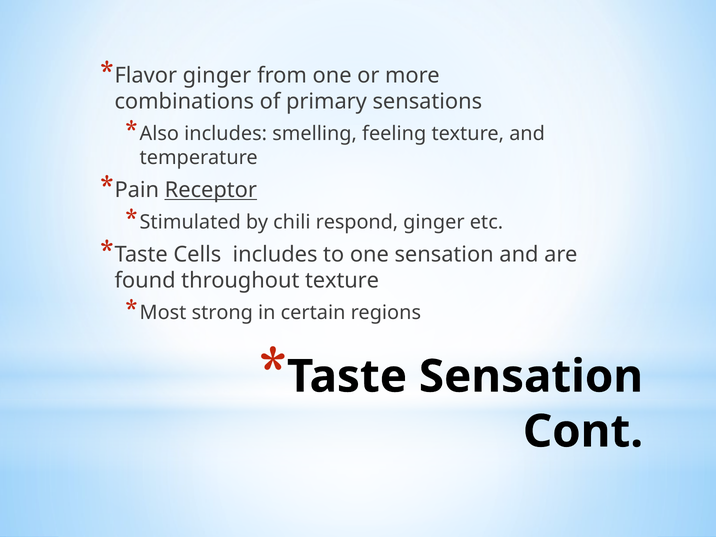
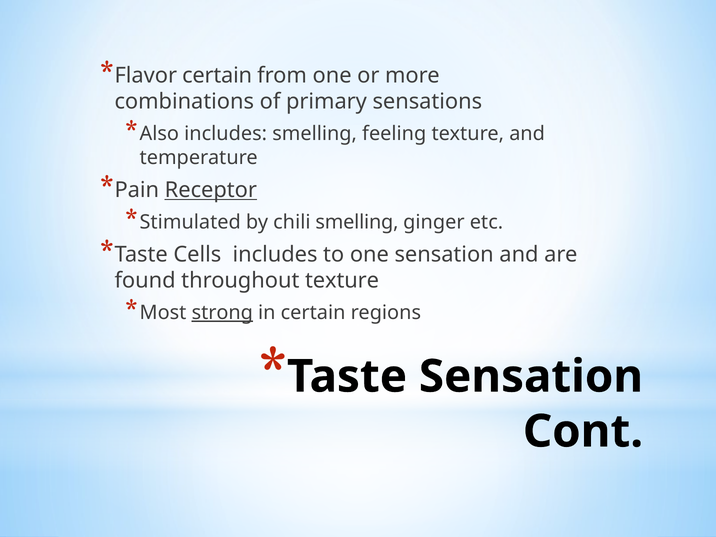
Flavor ginger: ginger -> certain
chili respond: respond -> smelling
strong underline: none -> present
